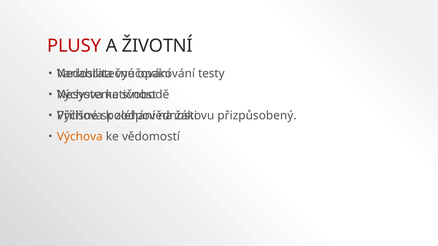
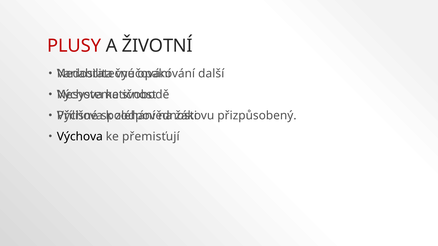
testy: testy -> další
Výchova at (80, 137) colour: orange -> black
vědomostí: vědomostí -> přemisťují
